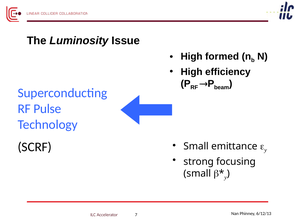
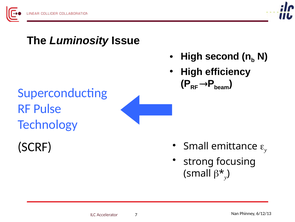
formed: formed -> second
